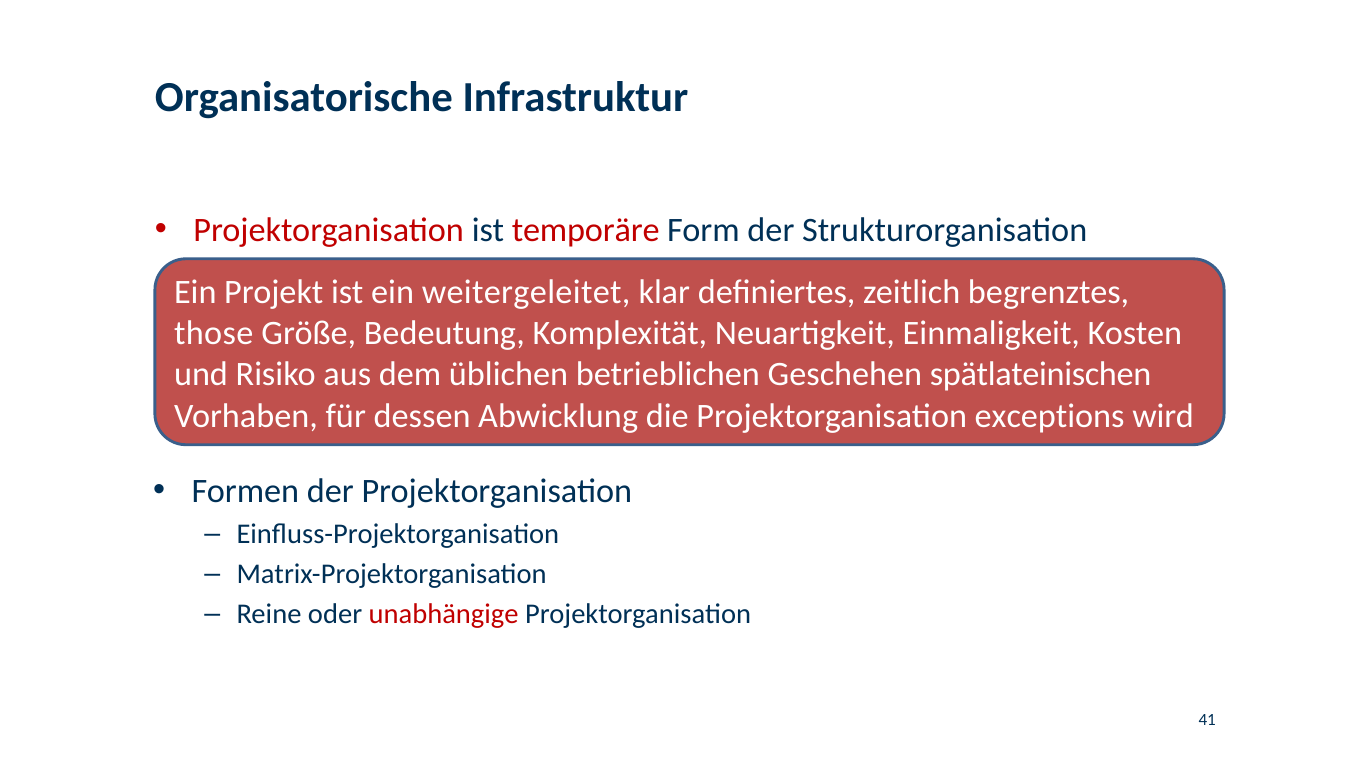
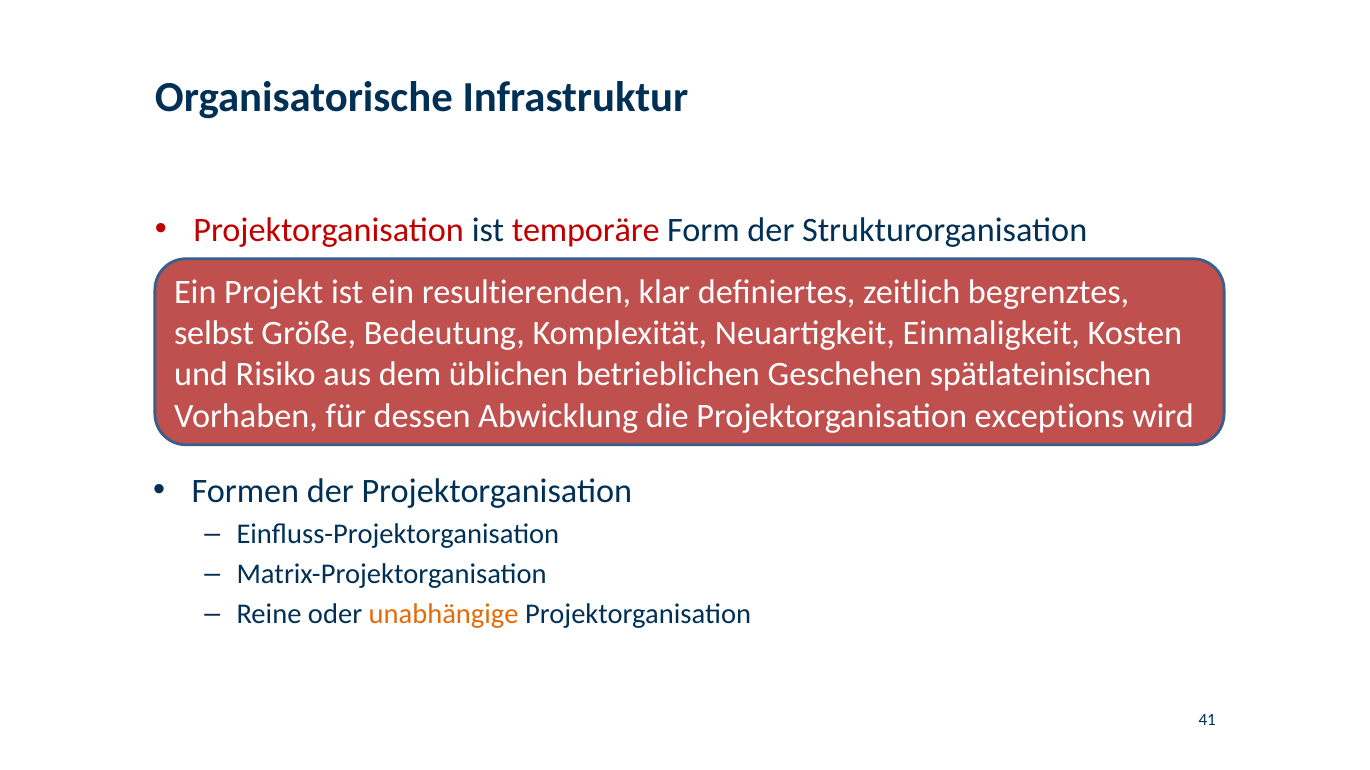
weitergeleitet: weitergeleitet -> resultierenden
those: those -> selbst
unabhängige colour: red -> orange
